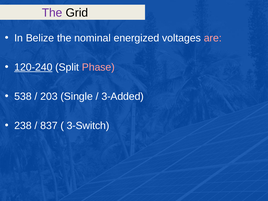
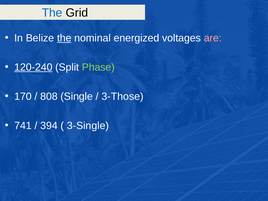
The at (52, 13) colour: purple -> blue
the at (64, 38) underline: none -> present
Phase colour: pink -> light green
538: 538 -> 170
203: 203 -> 808
3-Added: 3-Added -> 3-Those
238: 238 -> 741
837: 837 -> 394
3-Switch: 3-Switch -> 3-Single
